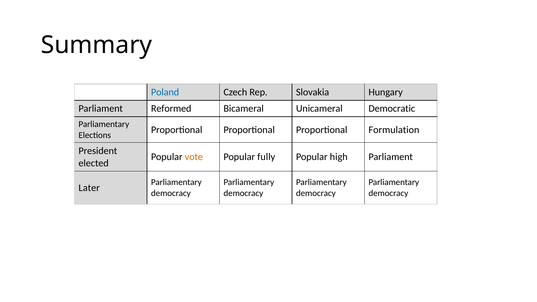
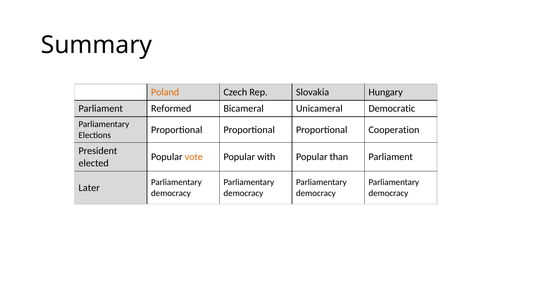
Poland colour: blue -> orange
Formulation: Formulation -> Cooperation
fully: fully -> with
high: high -> than
